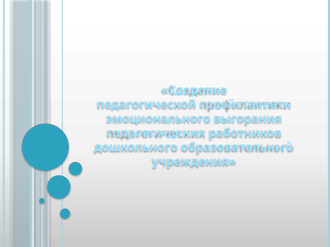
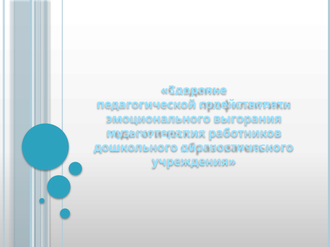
сопровождения: сопровождения -> музыкотерапия
образовательный: образовательный -> диагностического
